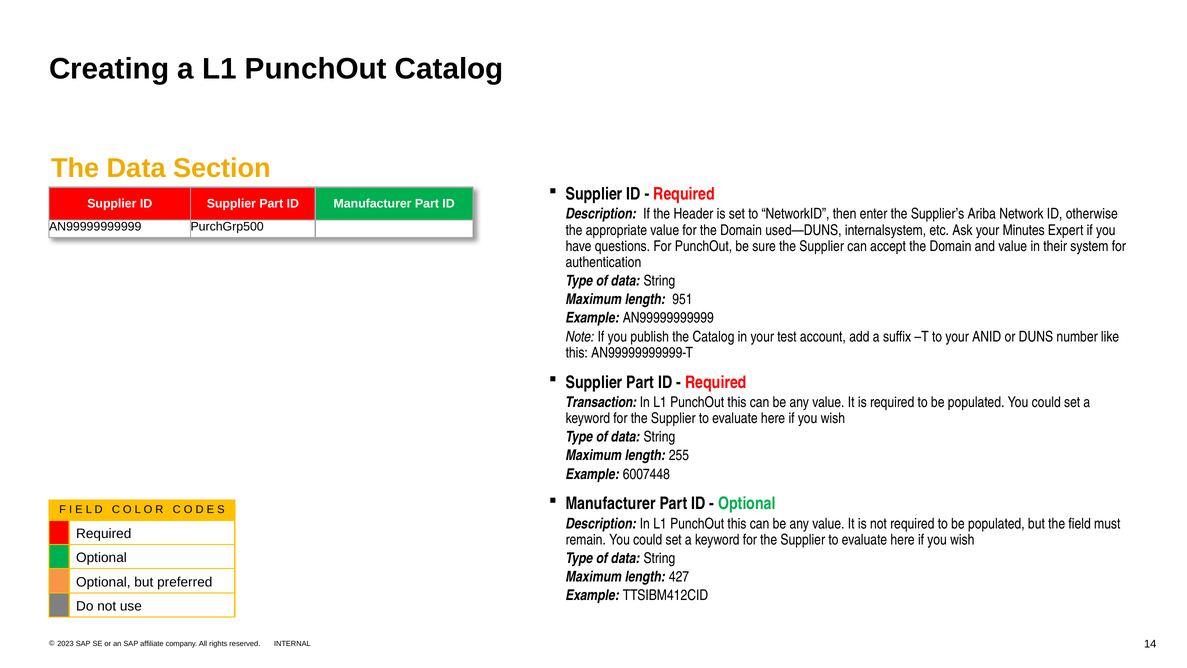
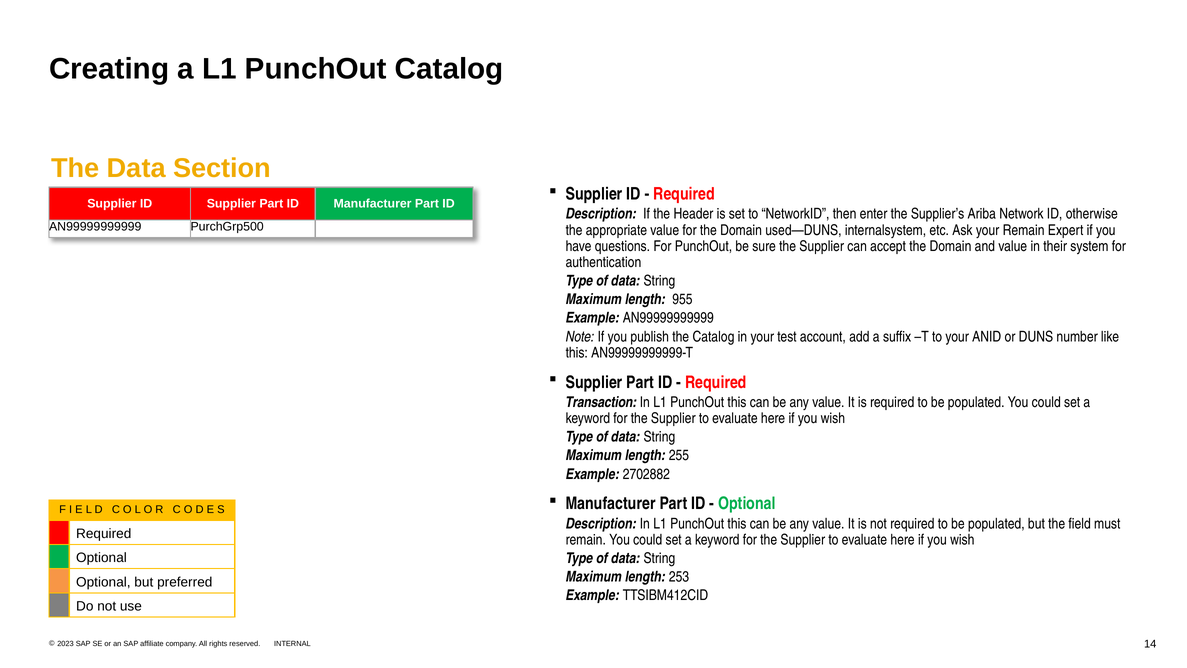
your Minutes: Minutes -> Remain
951: 951 -> 955
6007448: 6007448 -> 2702882
427: 427 -> 253
